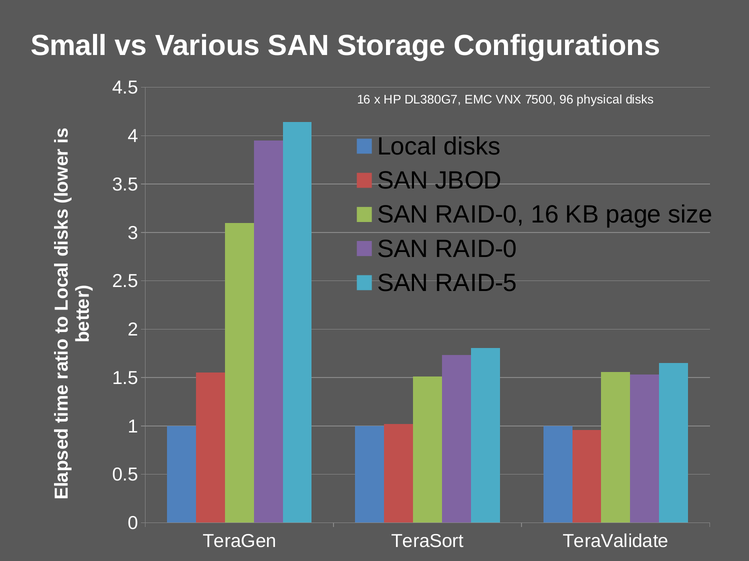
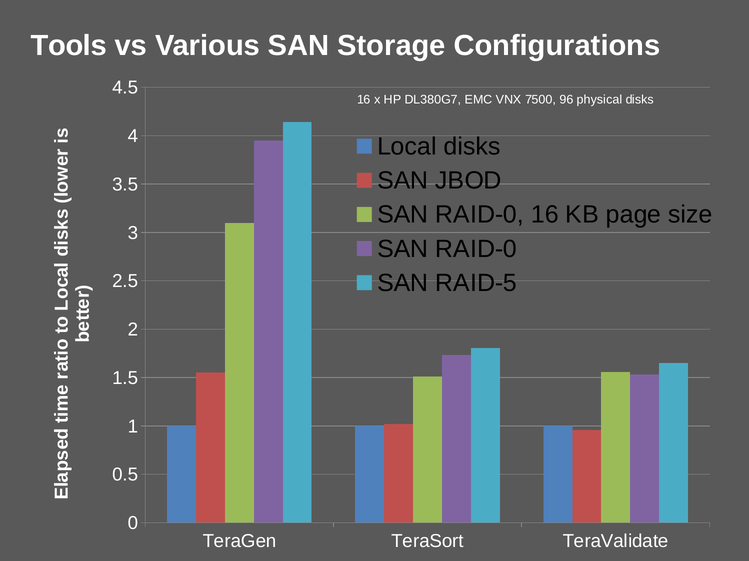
Small: Small -> Tools
